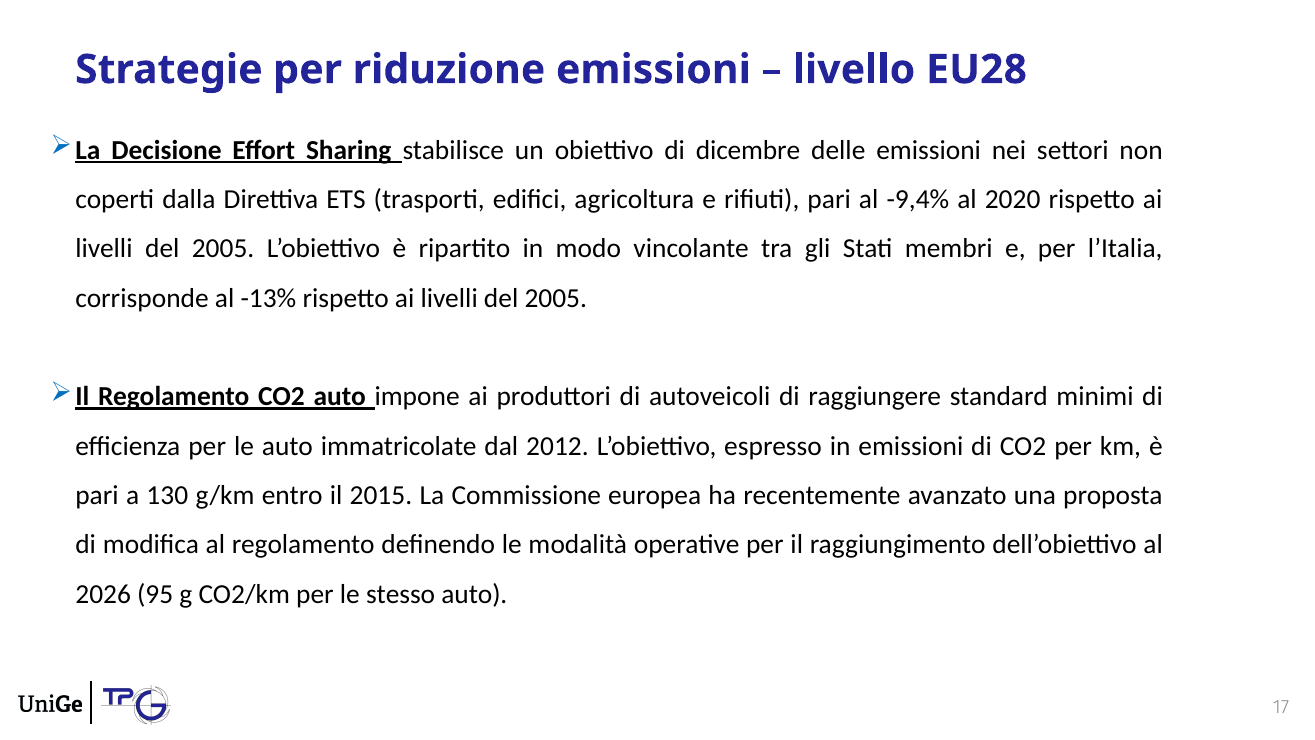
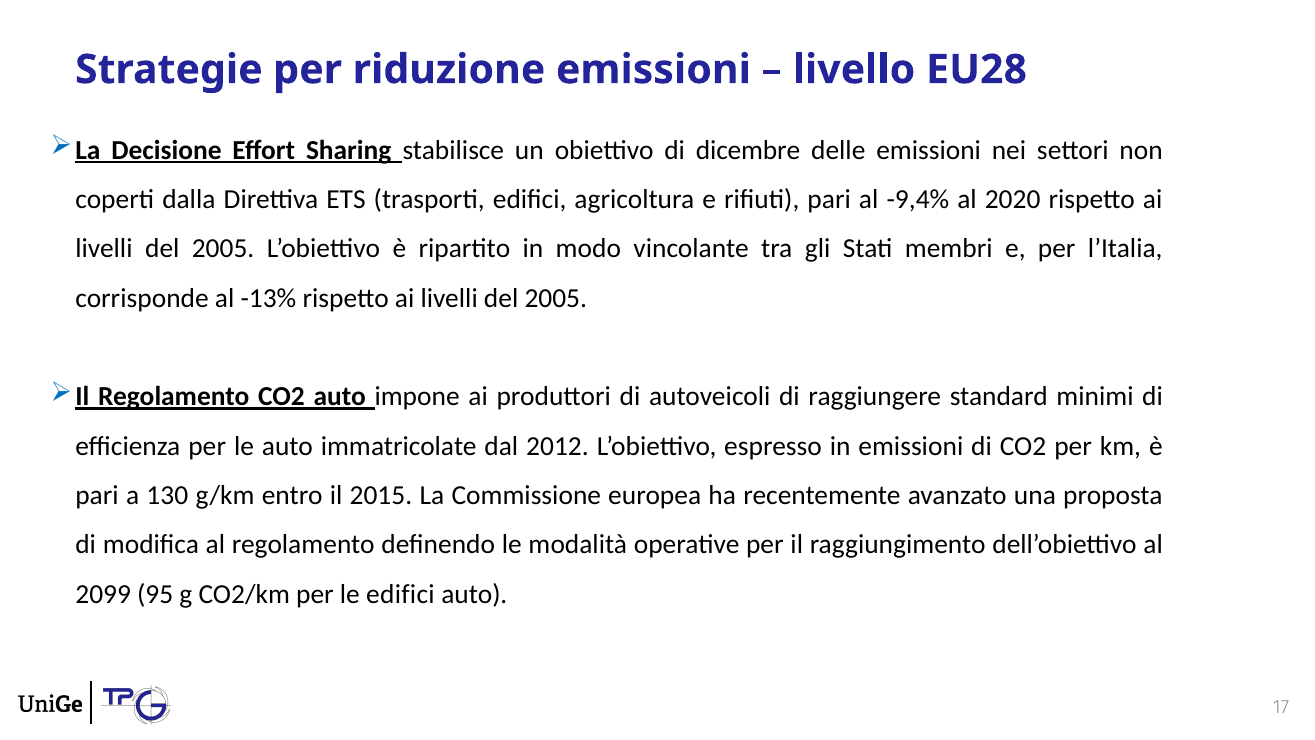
2026: 2026 -> 2099
le stesso: stesso -> edifici
